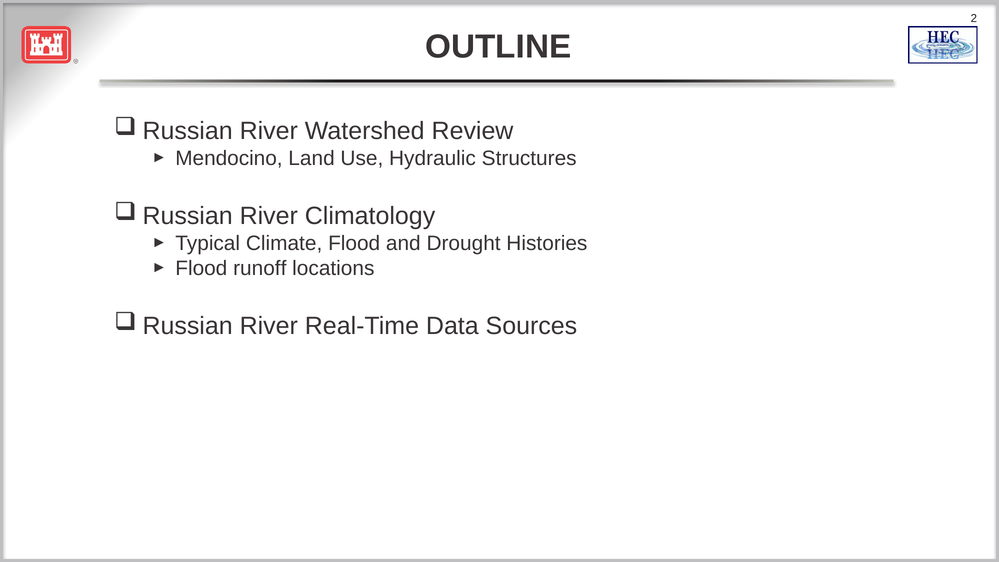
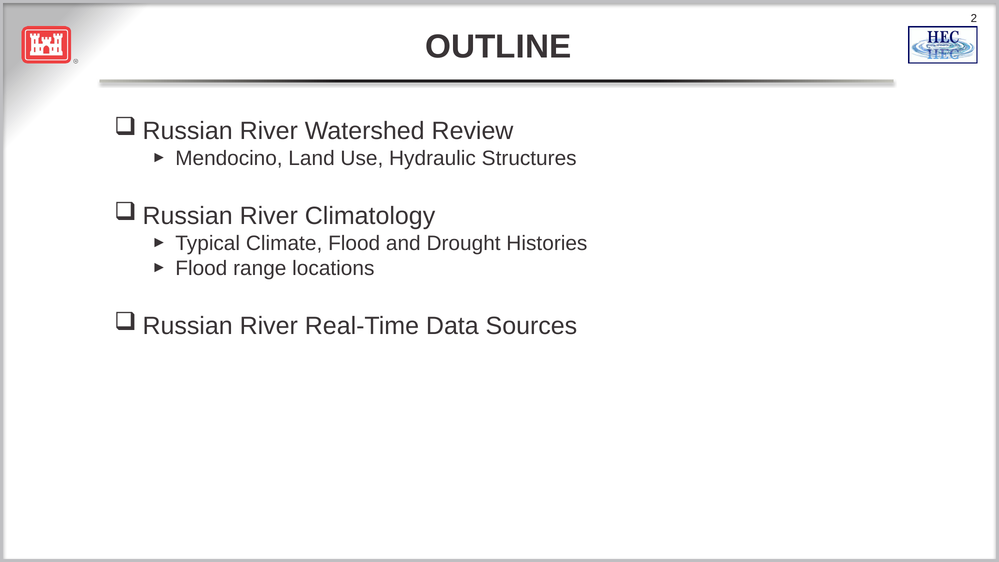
runoff: runoff -> range
